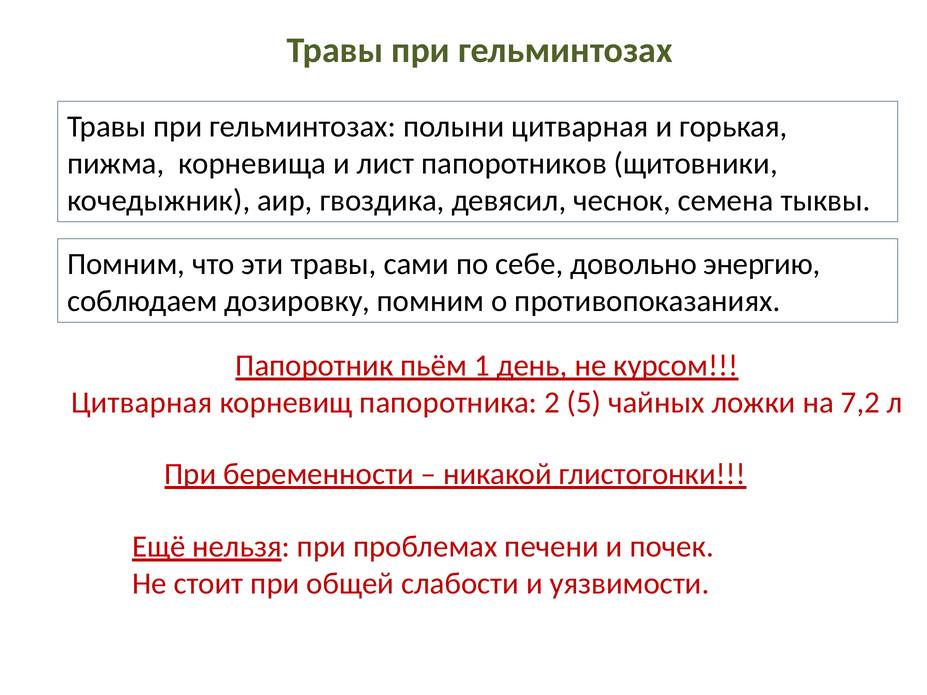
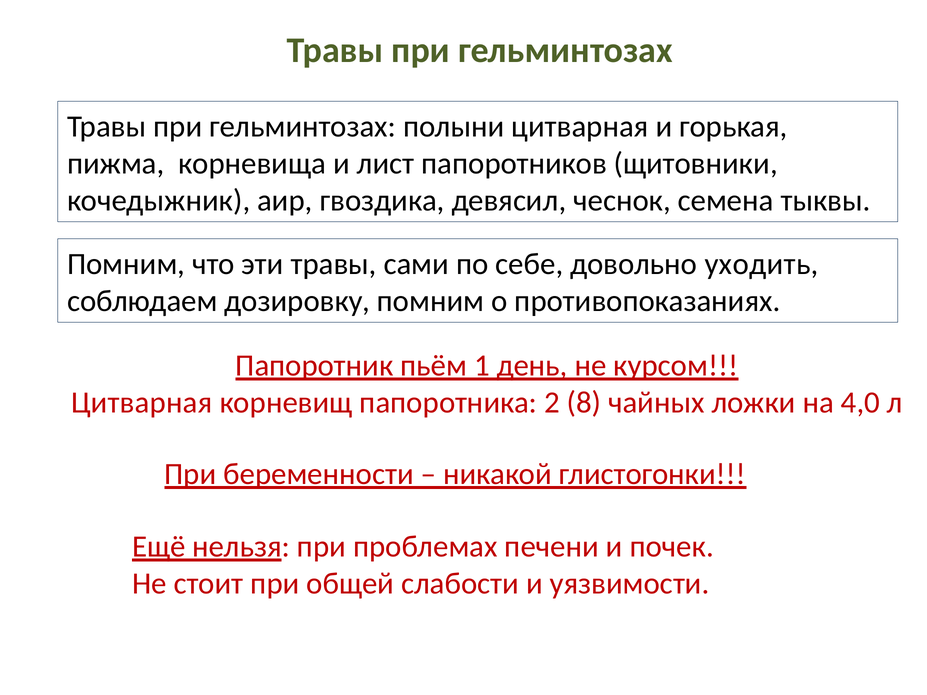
энергию: энергию -> уходить
5: 5 -> 8
7,2: 7,2 -> 4,0
